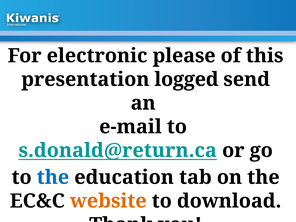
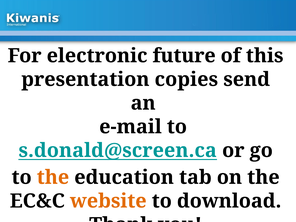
please: please -> future
logged: logged -> copies
s.donald@return.ca: s.donald@return.ca -> s.donald@screen.ca
the at (53, 177) colour: blue -> orange
